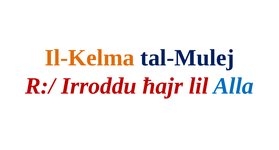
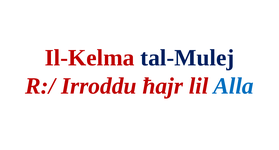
Il-Kelma colour: orange -> red
